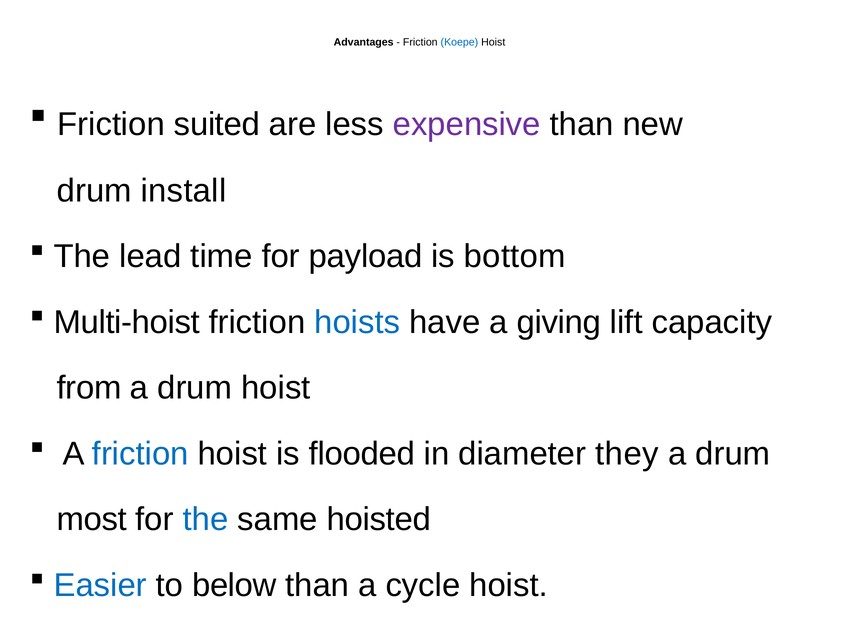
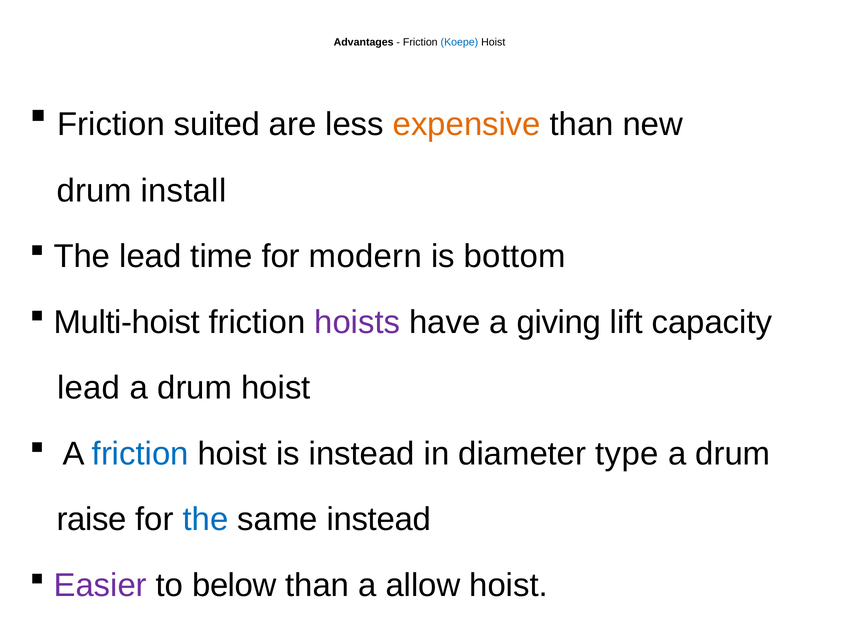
expensive colour: purple -> orange
payload: payload -> modern
hoists colour: blue -> purple
from at (89, 388): from -> lead
is flooded: flooded -> instead
they: they -> type
most: most -> raise
same hoisted: hoisted -> instead
Easier colour: blue -> purple
cycle: cycle -> allow
